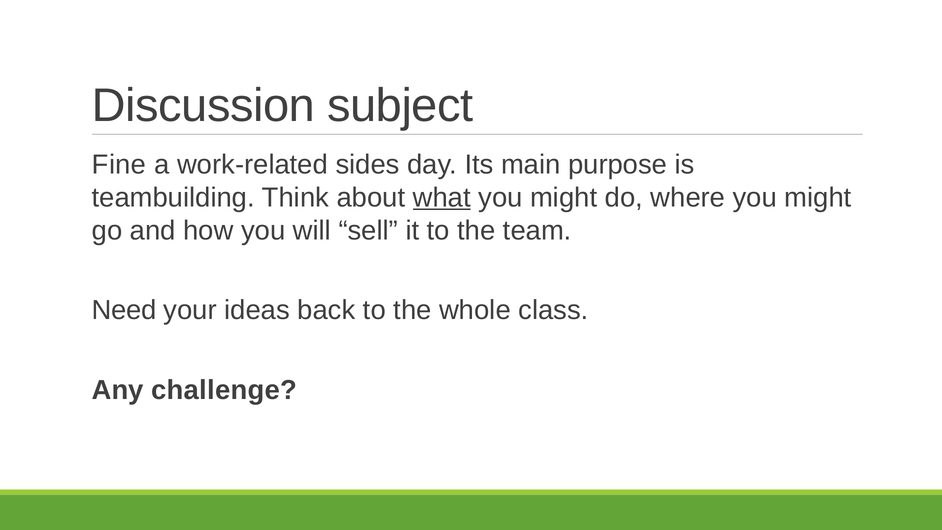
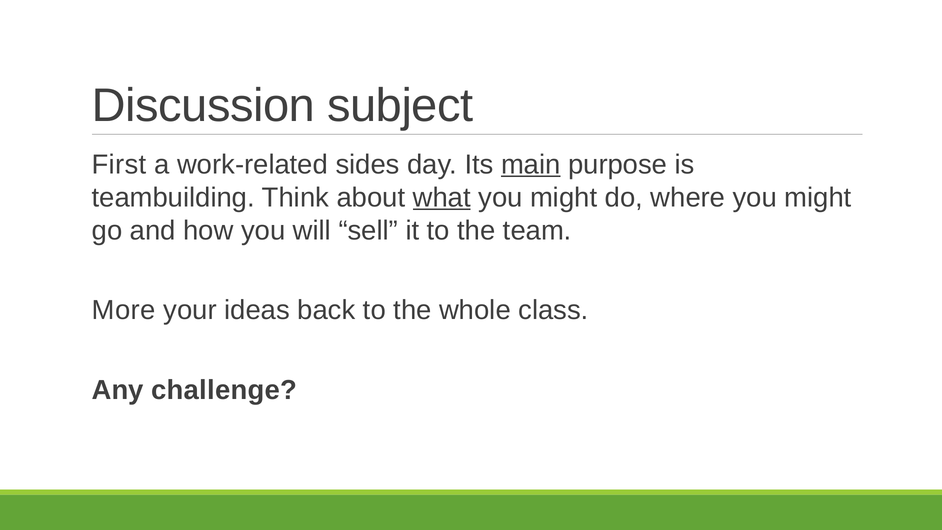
Fine: Fine -> First
main underline: none -> present
Need: Need -> More
